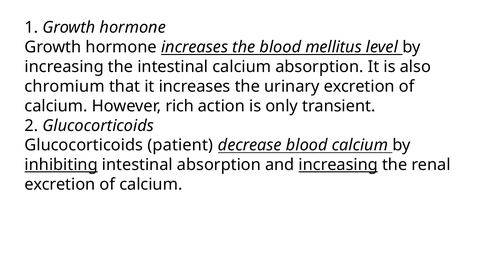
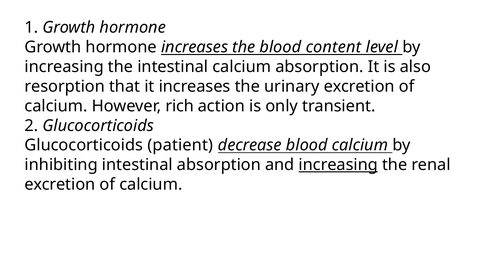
mellitus: mellitus -> content
chromium: chromium -> resorption
inhibiting underline: present -> none
